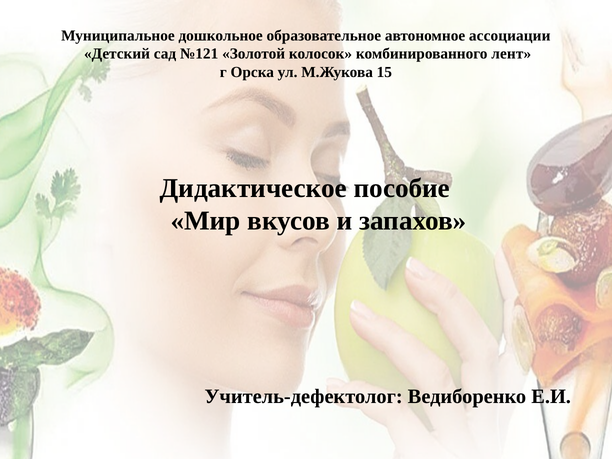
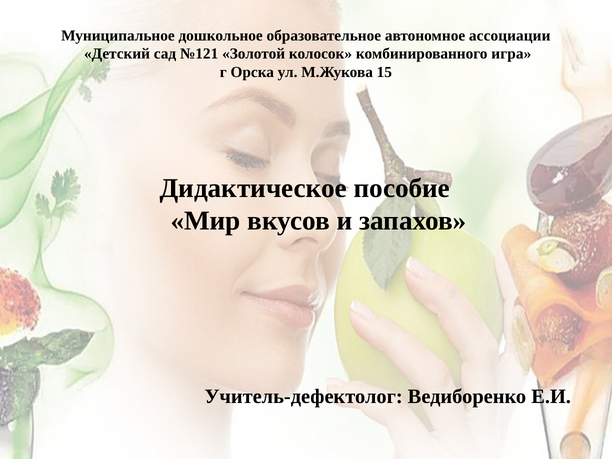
лент: лент -> игра
